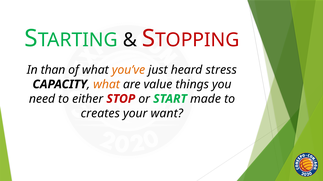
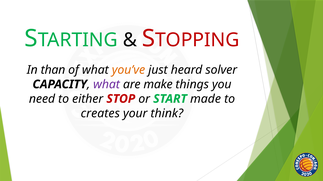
stress: stress -> solver
what at (107, 85) colour: orange -> purple
value: value -> make
want: want -> think
